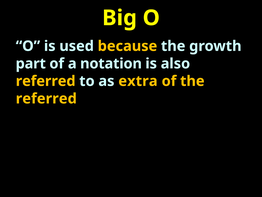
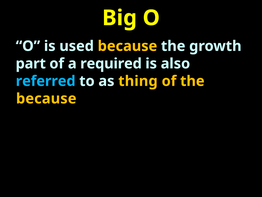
notation: notation -> required
referred at (46, 81) colour: yellow -> light blue
extra: extra -> thing
referred at (46, 98): referred -> because
